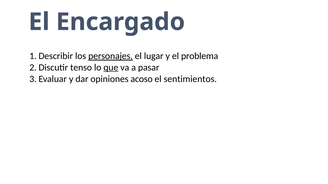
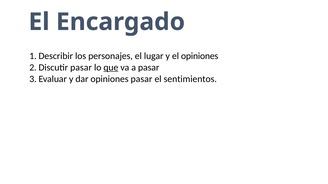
personajes underline: present -> none
el problema: problema -> opiniones
tenso at (81, 68): tenso -> pasar
opiniones acoso: acoso -> pasar
